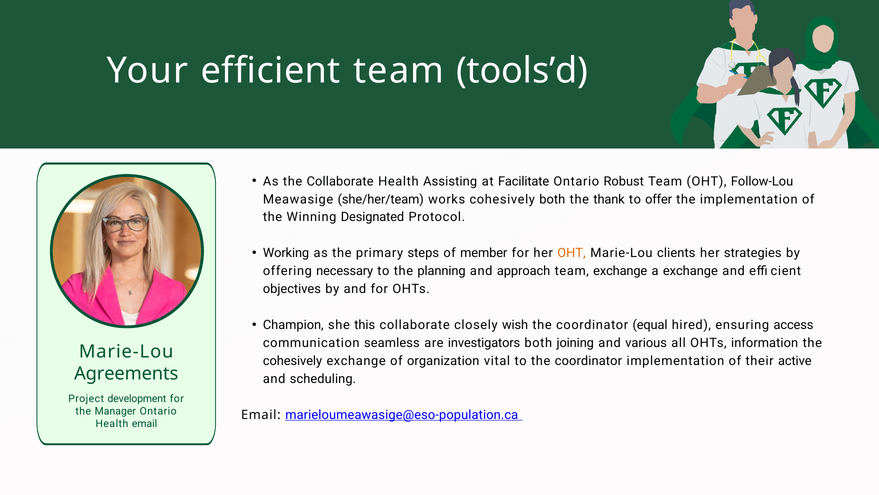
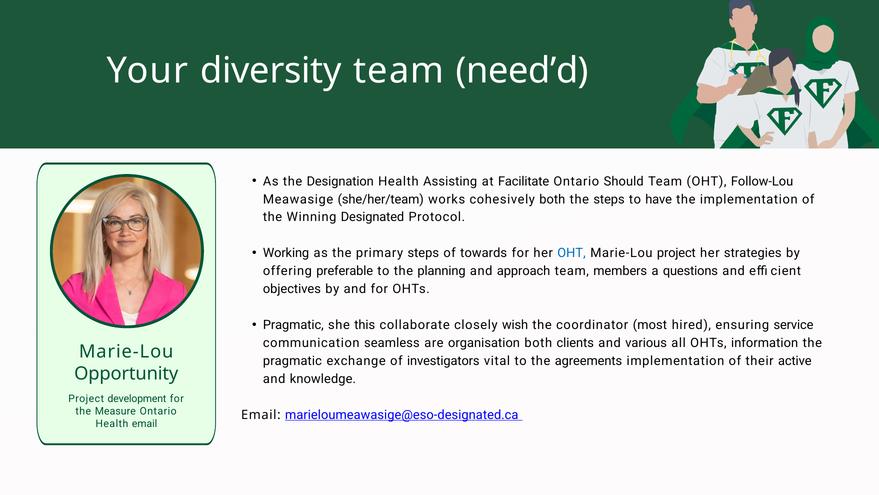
Your efficient: efficient -> diversity
tools’d: tools’d -> need’d
the Collaborate: Collaborate -> Designation
Robust: Robust -> Should
the thank: thank -> steps
offer: offer -> have
member: member -> towards
OHT at (572, 253) colour: orange -> blue
Marie-Lou clients: clients -> project
necessary: necessary -> preferable
team exchange: exchange -> members
a exchange: exchange -> questions
Champion at (293, 325): Champion -> Pragmatic
equal: equal -> most
access: access -> service
investigators: investigators -> organisation
joining: joining -> clients
cohesively at (293, 361): cohesively -> pragmatic
organization: organization -> investigators
to the coordinator: coordinator -> agreements
Agreements: Agreements -> Opportunity
scheduling: scheduling -> knowledge
Manager: Manager -> Measure
marieloumeawasige@eso-population.ca: marieloumeawasige@eso-population.ca -> marieloumeawasige@eso-designated.ca
